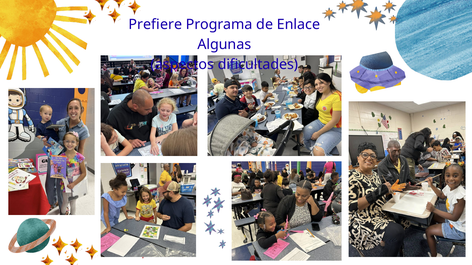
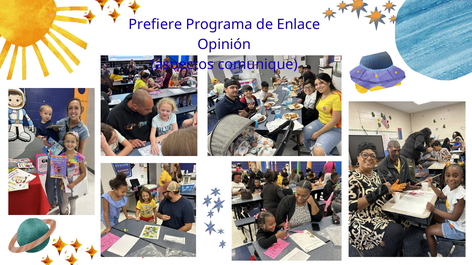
Algunas: Algunas -> Opinión
dificultades: dificultades -> comunique
